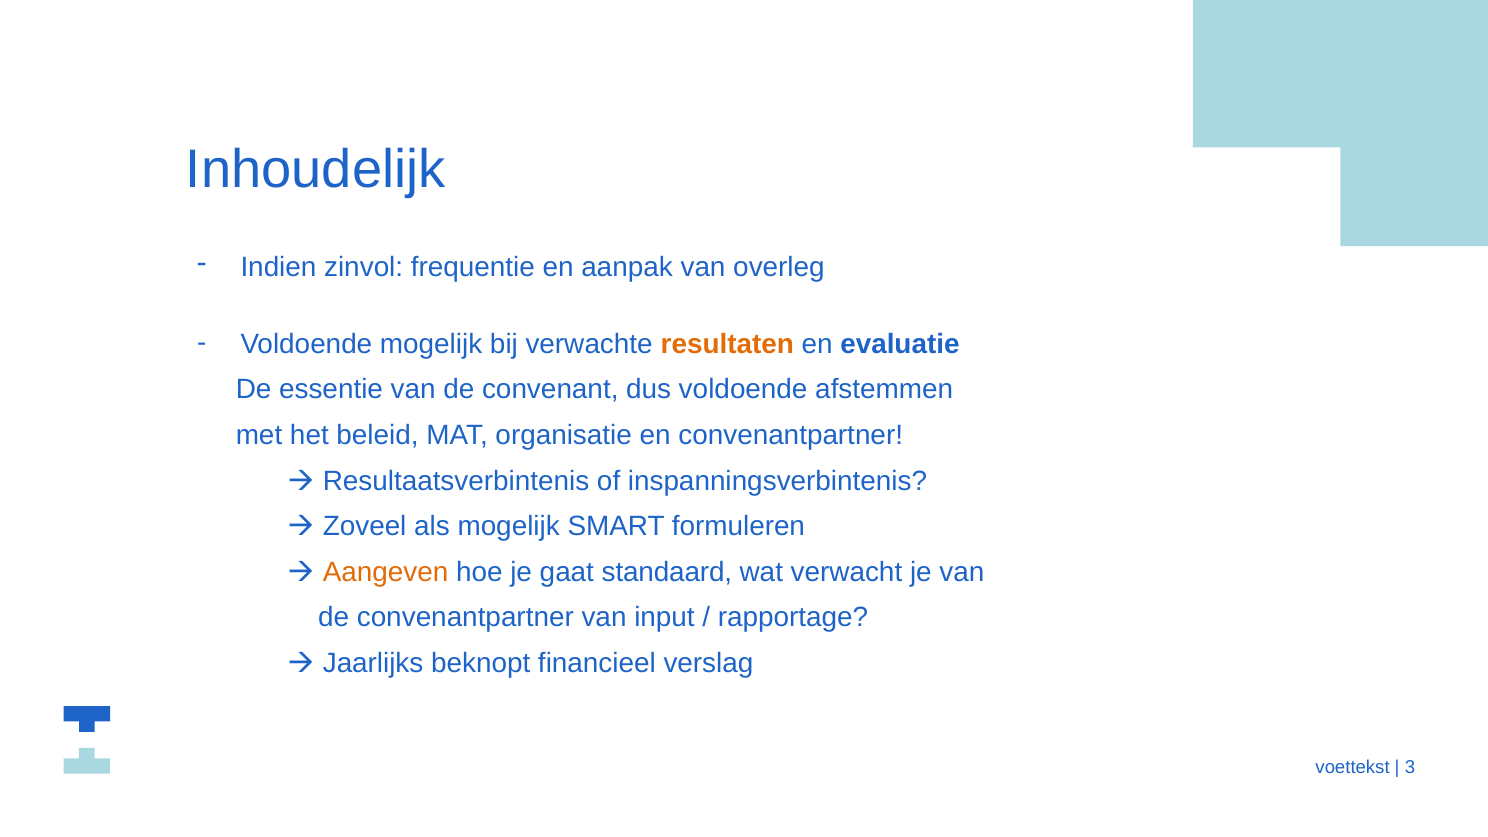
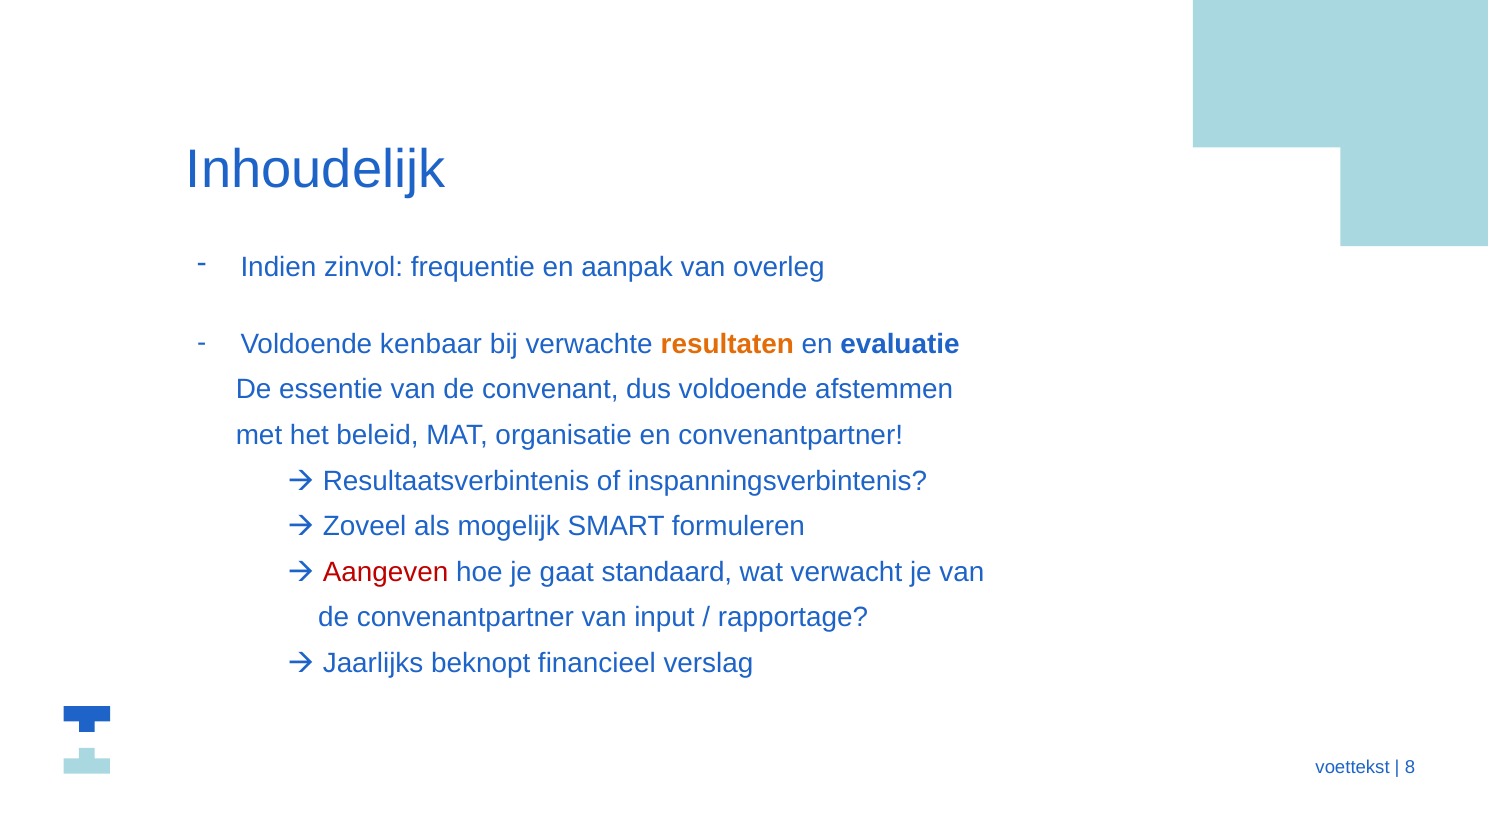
Voldoende mogelijk: mogelijk -> kenbaar
Aangeven colour: orange -> red
3: 3 -> 8
